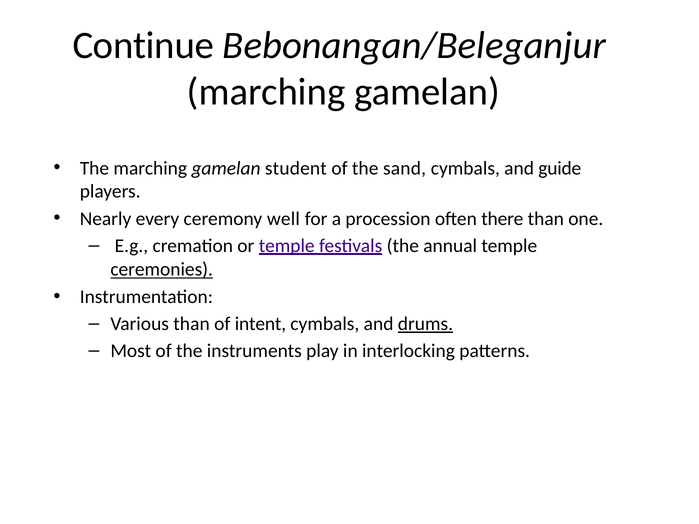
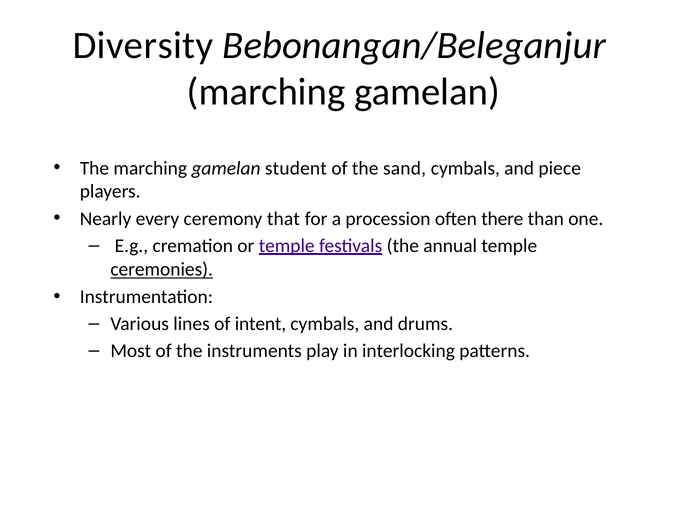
Continue: Continue -> Diversity
guide: guide -> piece
well: well -> that
Various than: than -> lines
drums underline: present -> none
